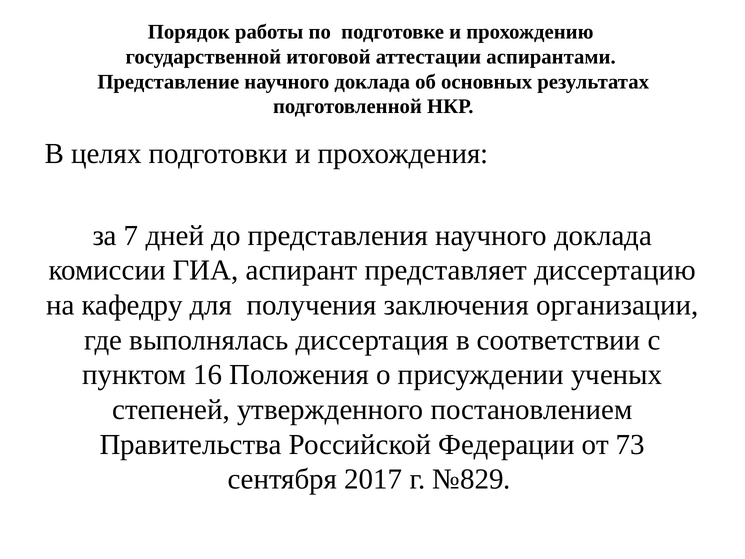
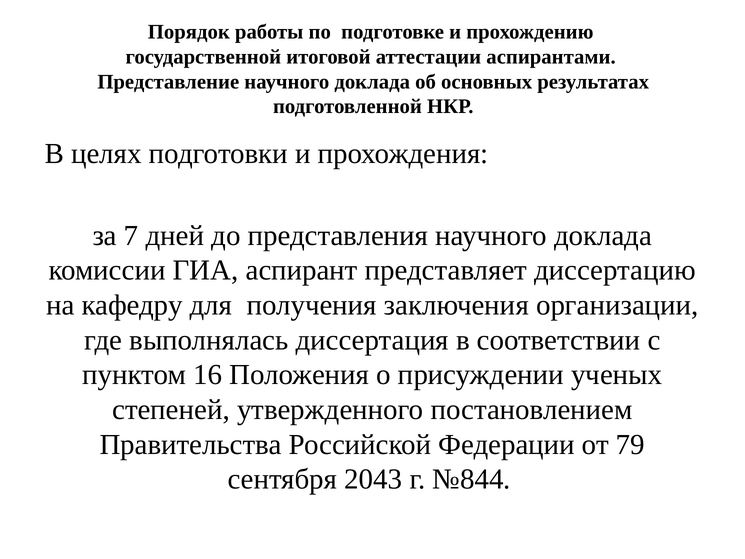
73: 73 -> 79
2017: 2017 -> 2043
№829: №829 -> №844
